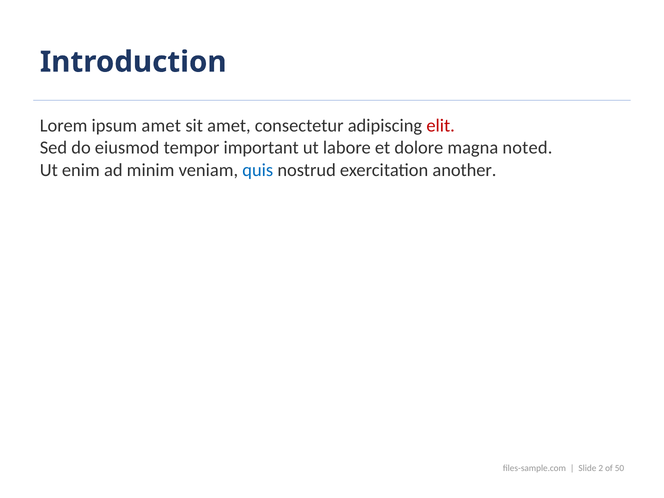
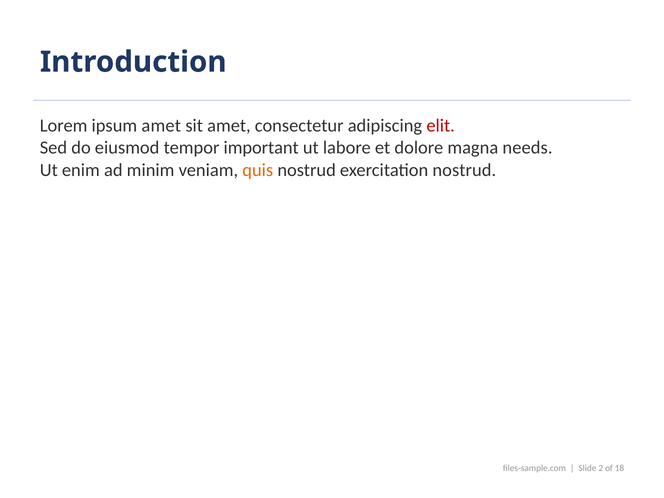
noted: noted -> needs
quis colour: blue -> orange
exercitation another: another -> nostrud
50: 50 -> 18
